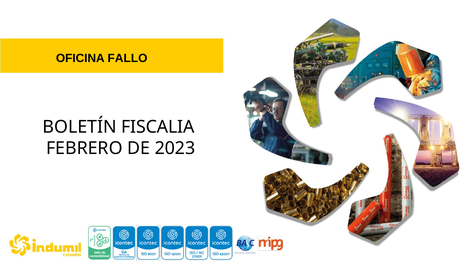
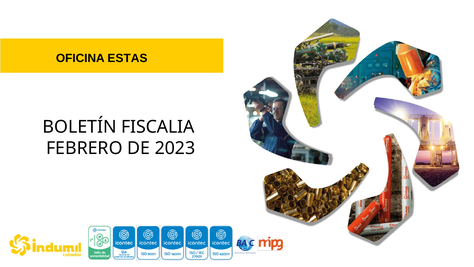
FALLO: FALLO -> ESTAS
